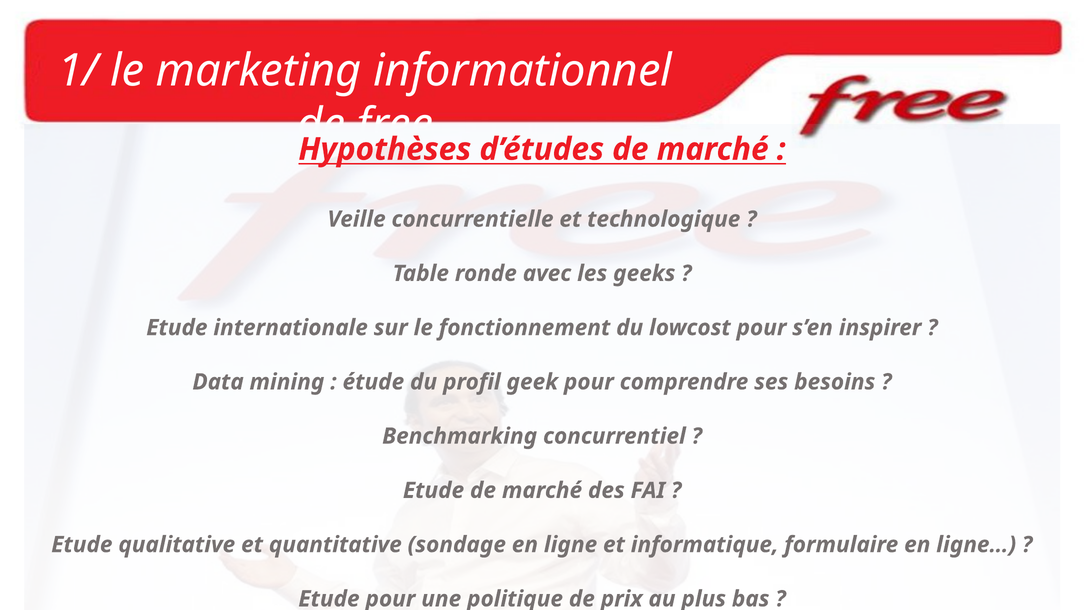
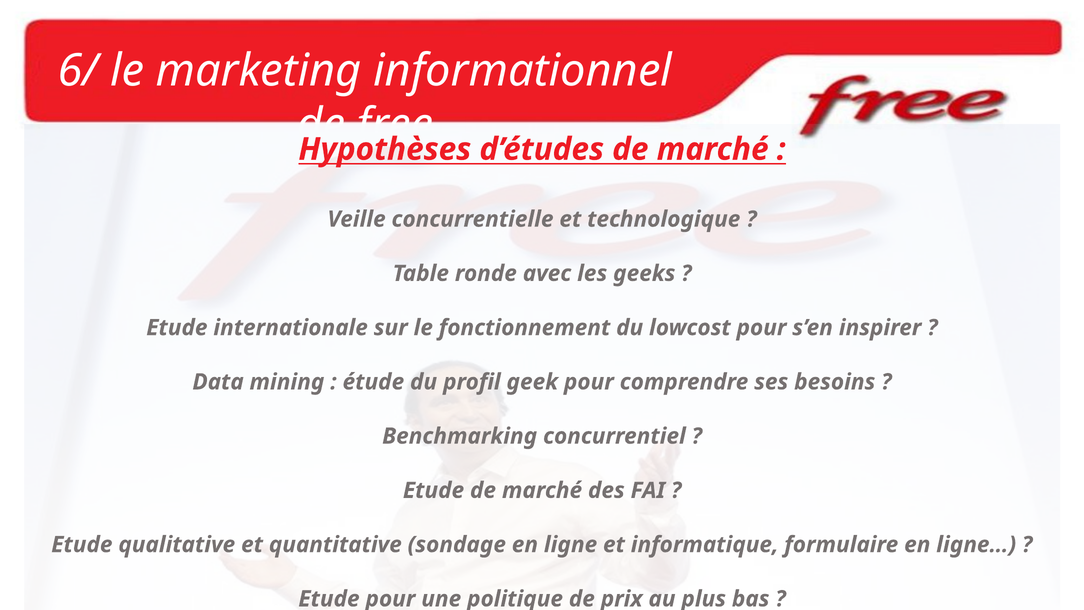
1/: 1/ -> 6/
